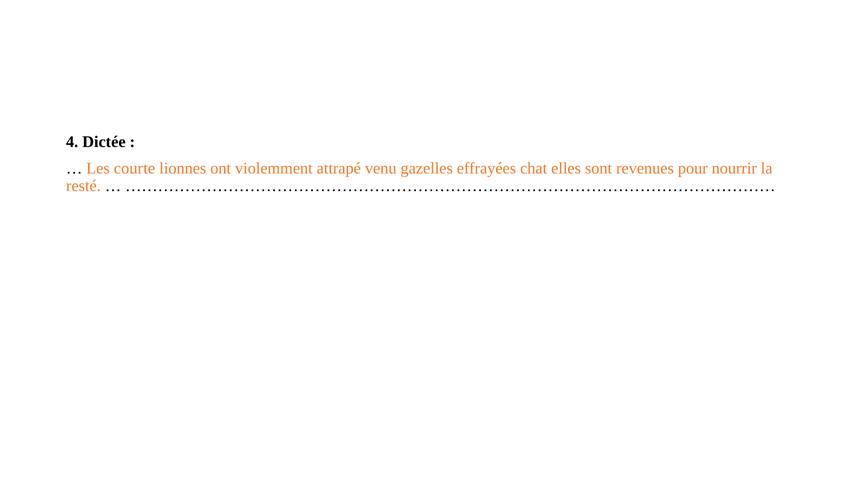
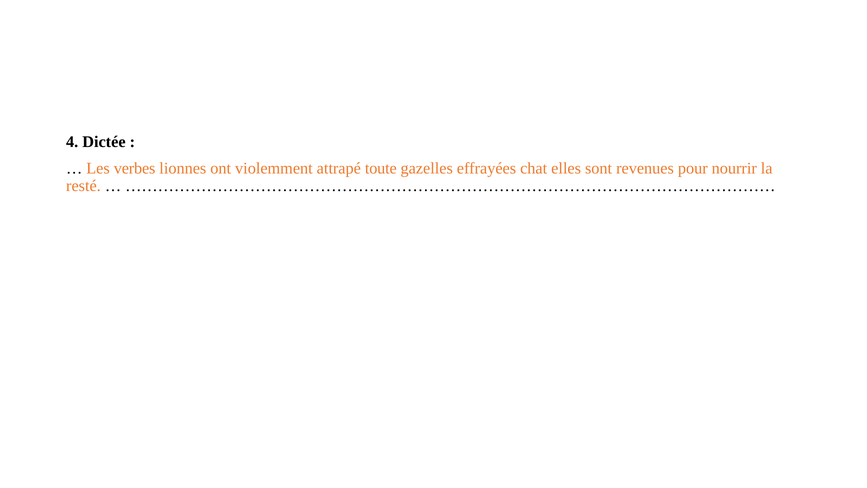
courte: courte -> verbes
venu: venu -> toute
